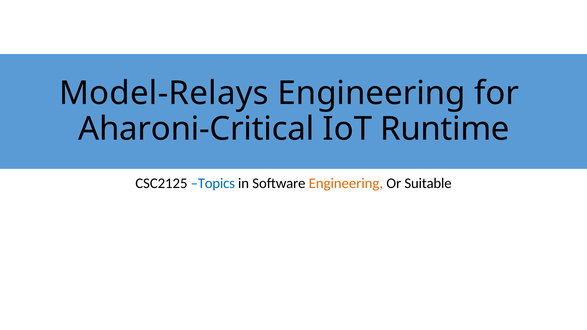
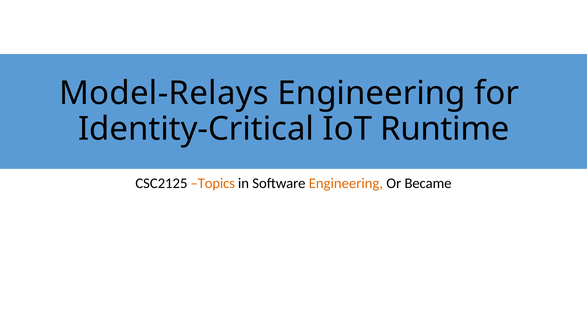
Aharoni-Critical: Aharoni-Critical -> Identity-Critical
Topics colour: blue -> orange
Suitable: Suitable -> Became
